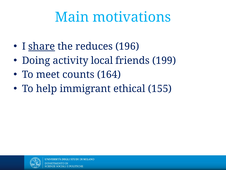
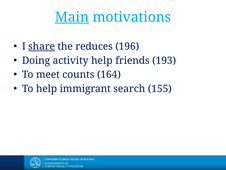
Main underline: none -> present
activity local: local -> help
199: 199 -> 193
ethical: ethical -> search
